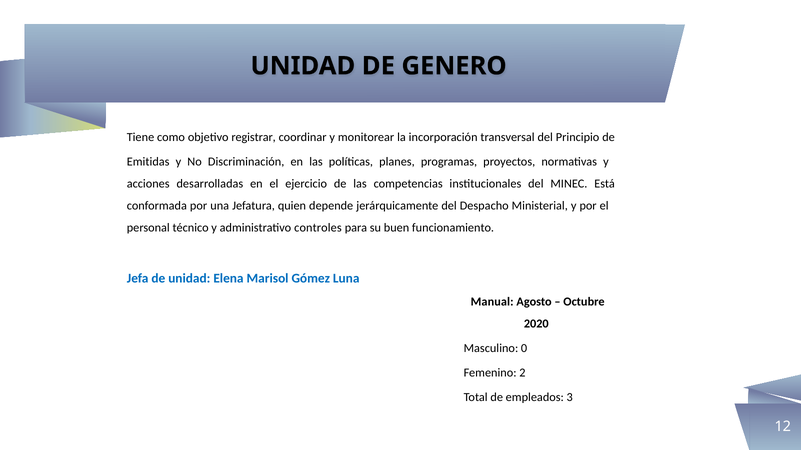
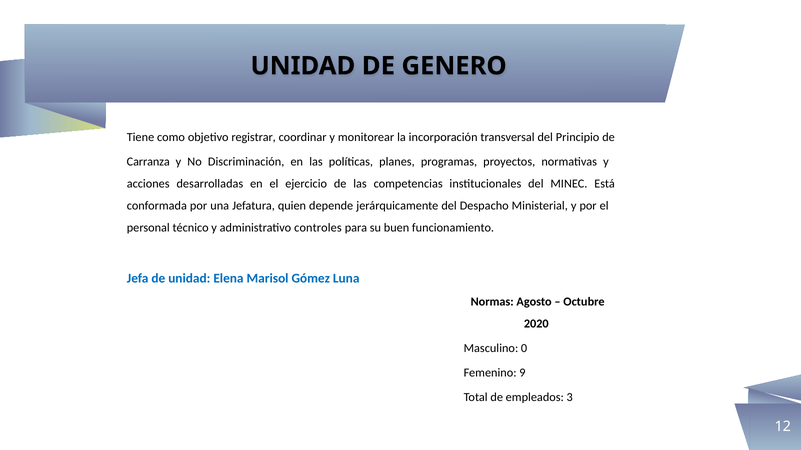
Emitidas: Emitidas -> Carranza
Manual: Manual -> Normas
2: 2 -> 9
